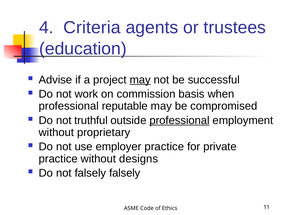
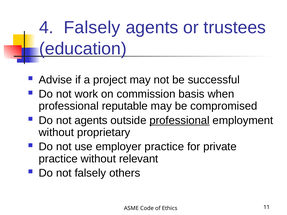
4 Criteria: Criteria -> Falsely
may at (140, 80) underline: present -> none
not truthful: truthful -> agents
designs: designs -> relevant
falsely falsely: falsely -> others
